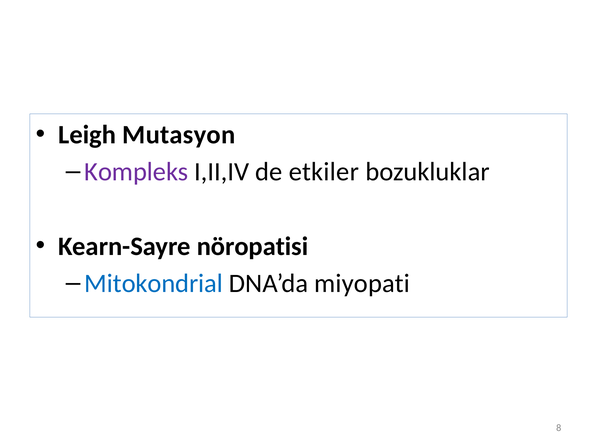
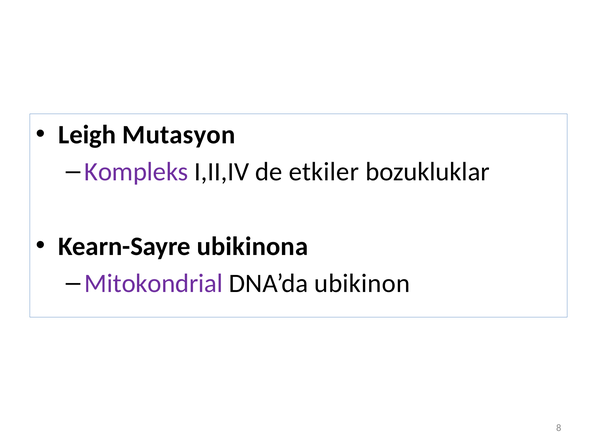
nöropatisi: nöropatisi -> ubikinona
Mitokondrial colour: blue -> purple
miyopati: miyopati -> ubikinon
